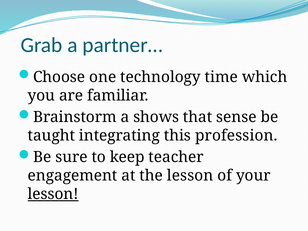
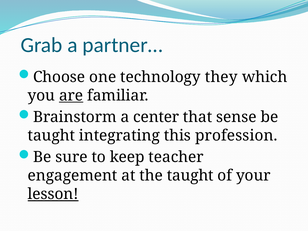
time: time -> they
are underline: none -> present
shows: shows -> center
the lesson: lesson -> taught
